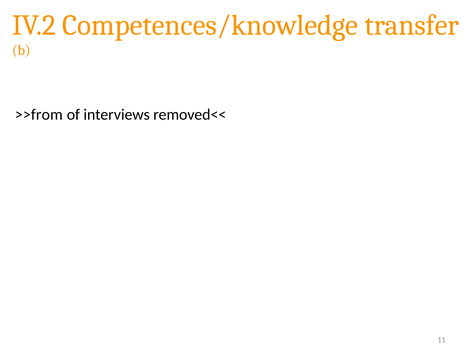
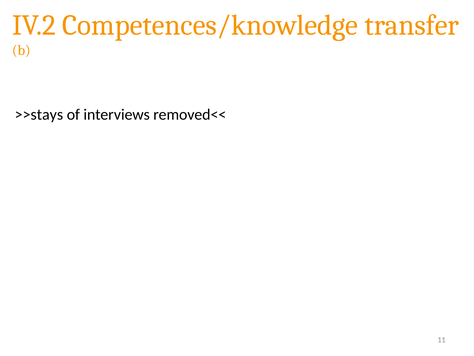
>>from: >>from -> >>stays
